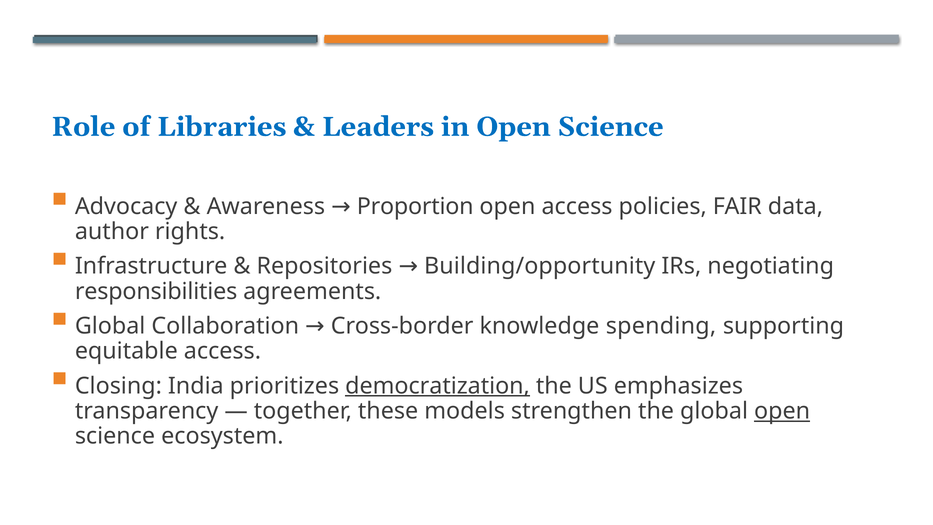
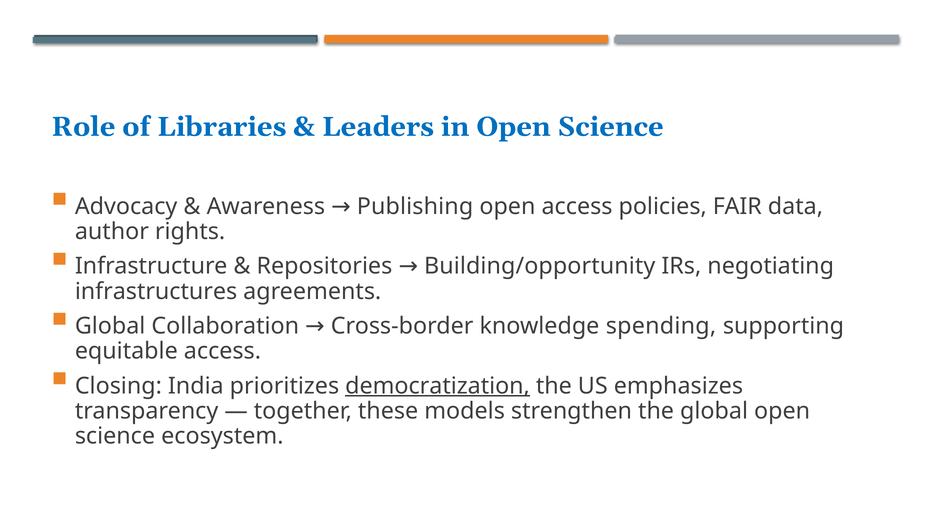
Proportion: Proportion -> Publishing
responsibilities: responsibilities -> infrastructures
open at (782, 411) underline: present -> none
